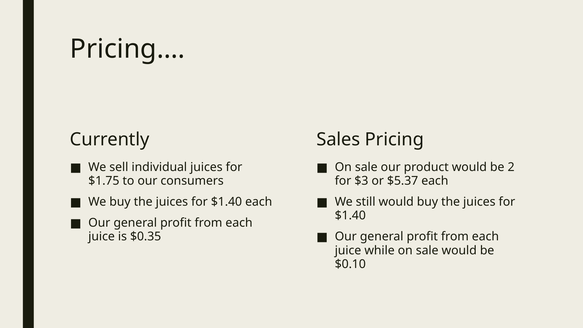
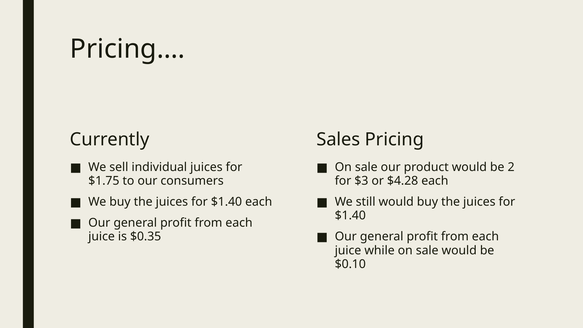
$5.37: $5.37 -> $4.28
